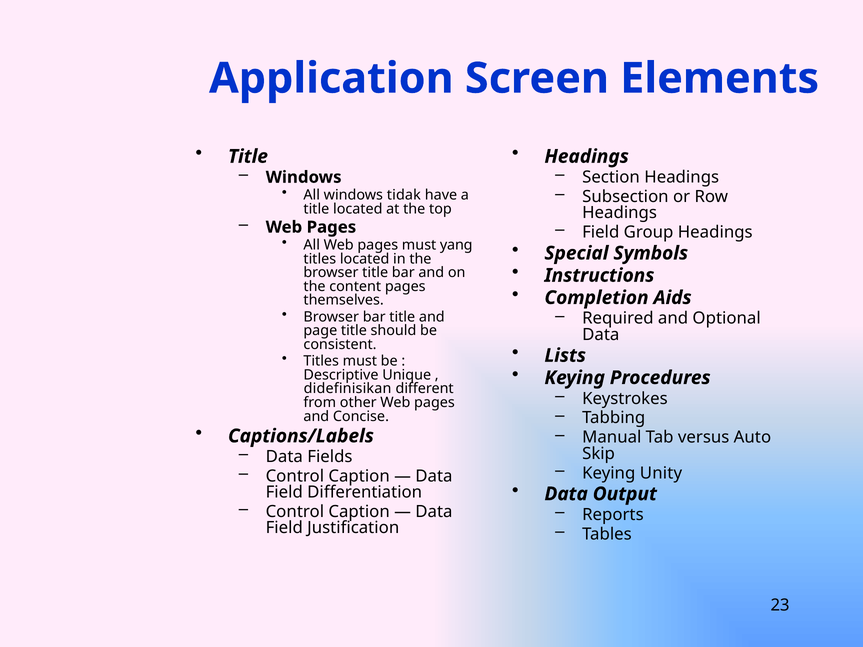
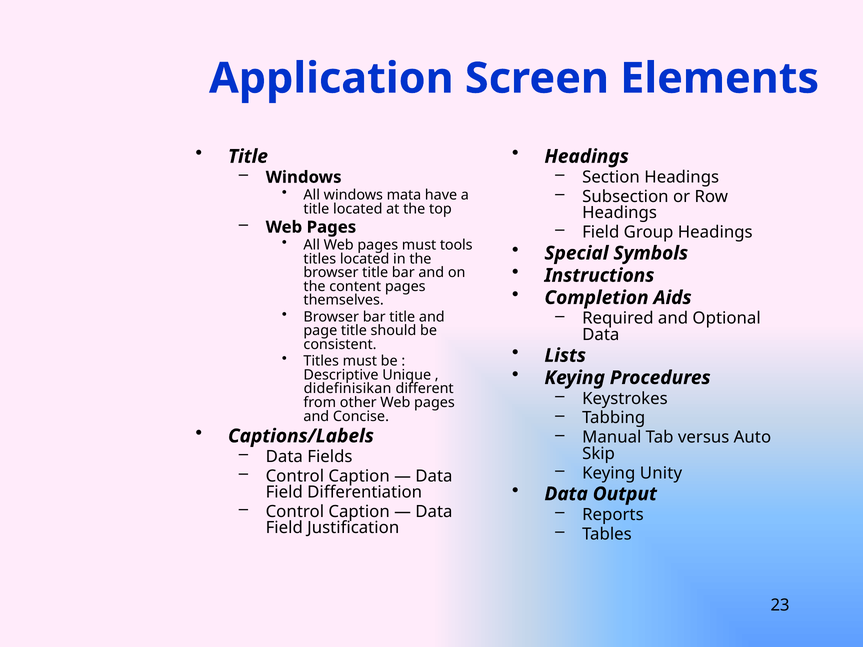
tidak: tidak -> mata
yang: yang -> tools
